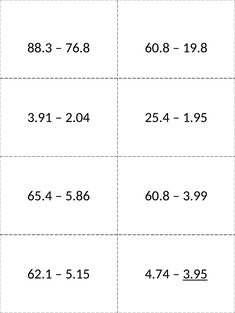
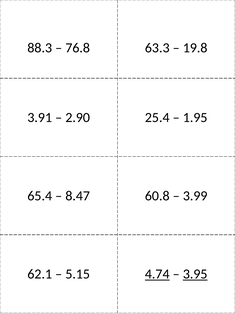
76.8 60.8: 60.8 -> 63.3
2.04: 2.04 -> 2.90
5.86: 5.86 -> 8.47
4.74 underline: none -> present
